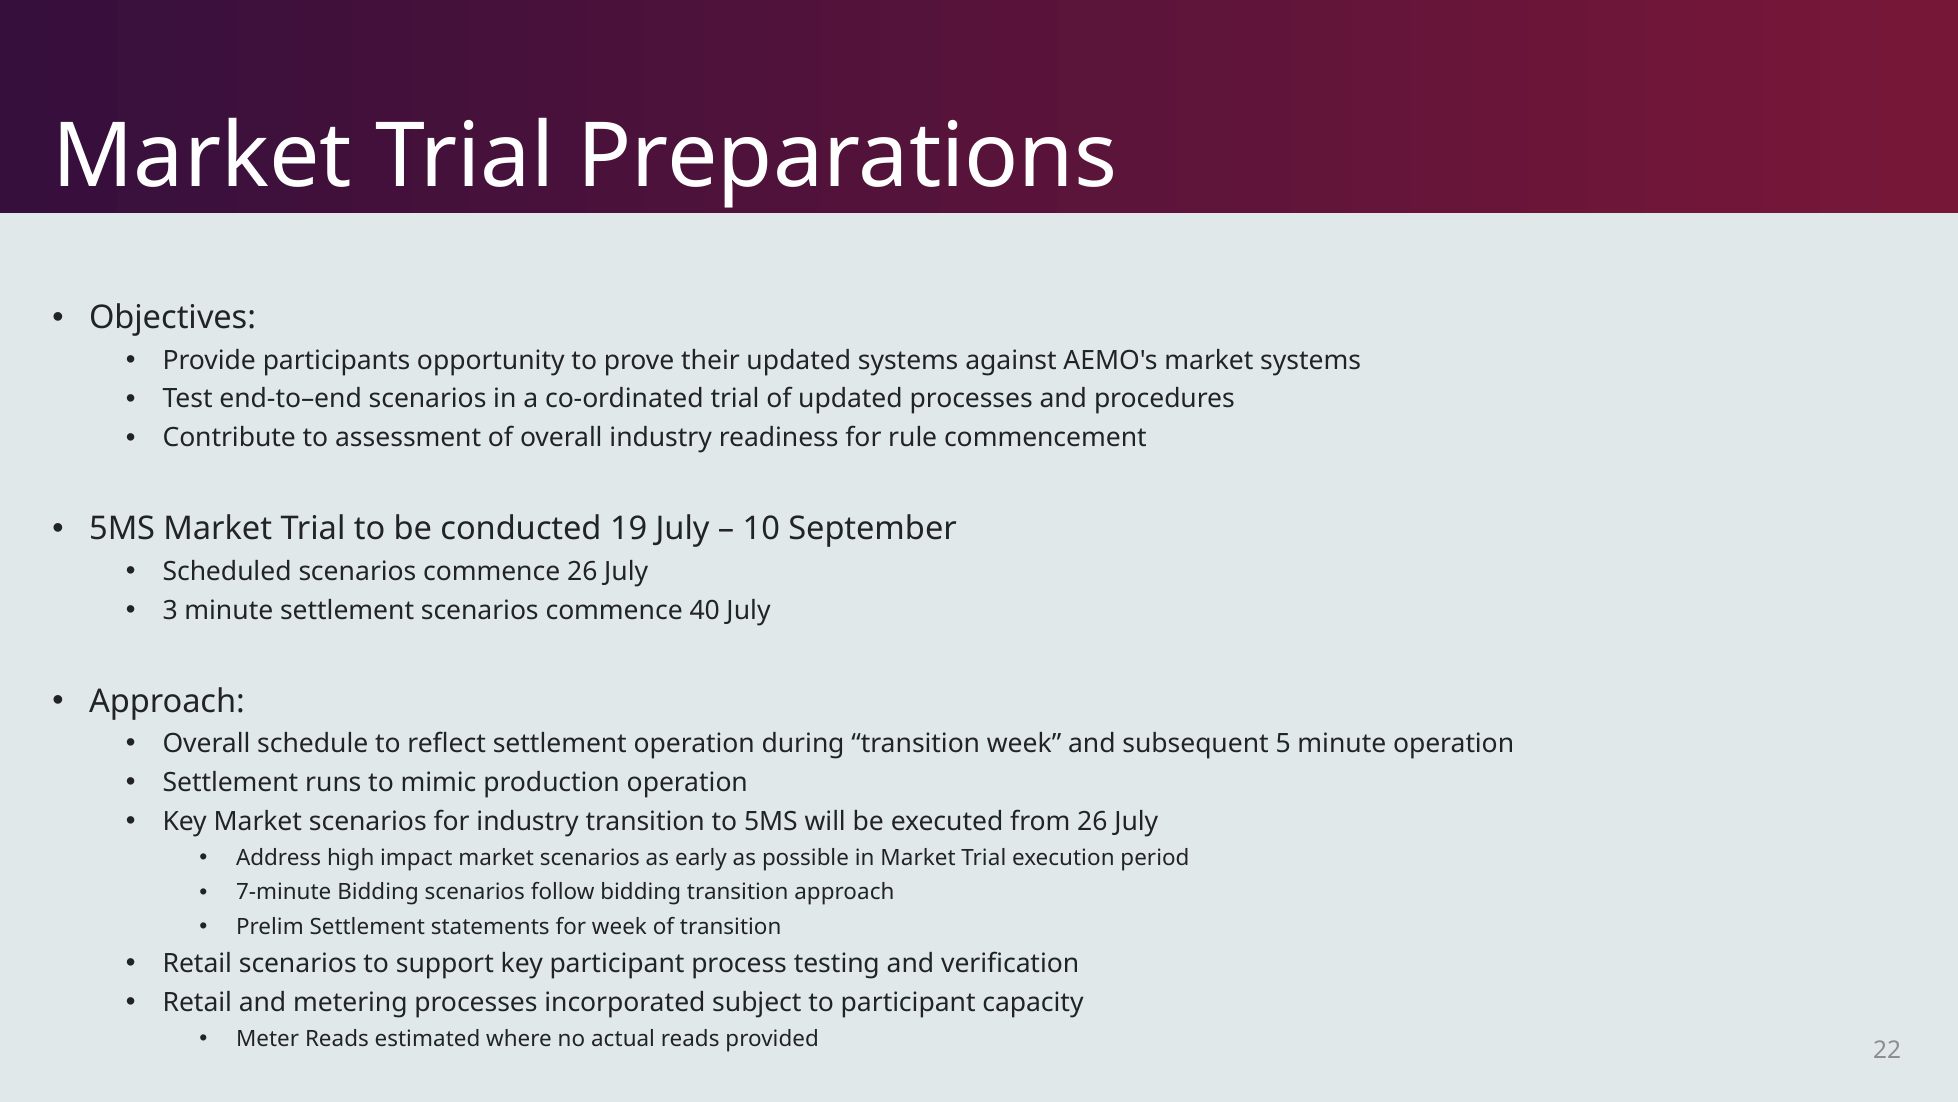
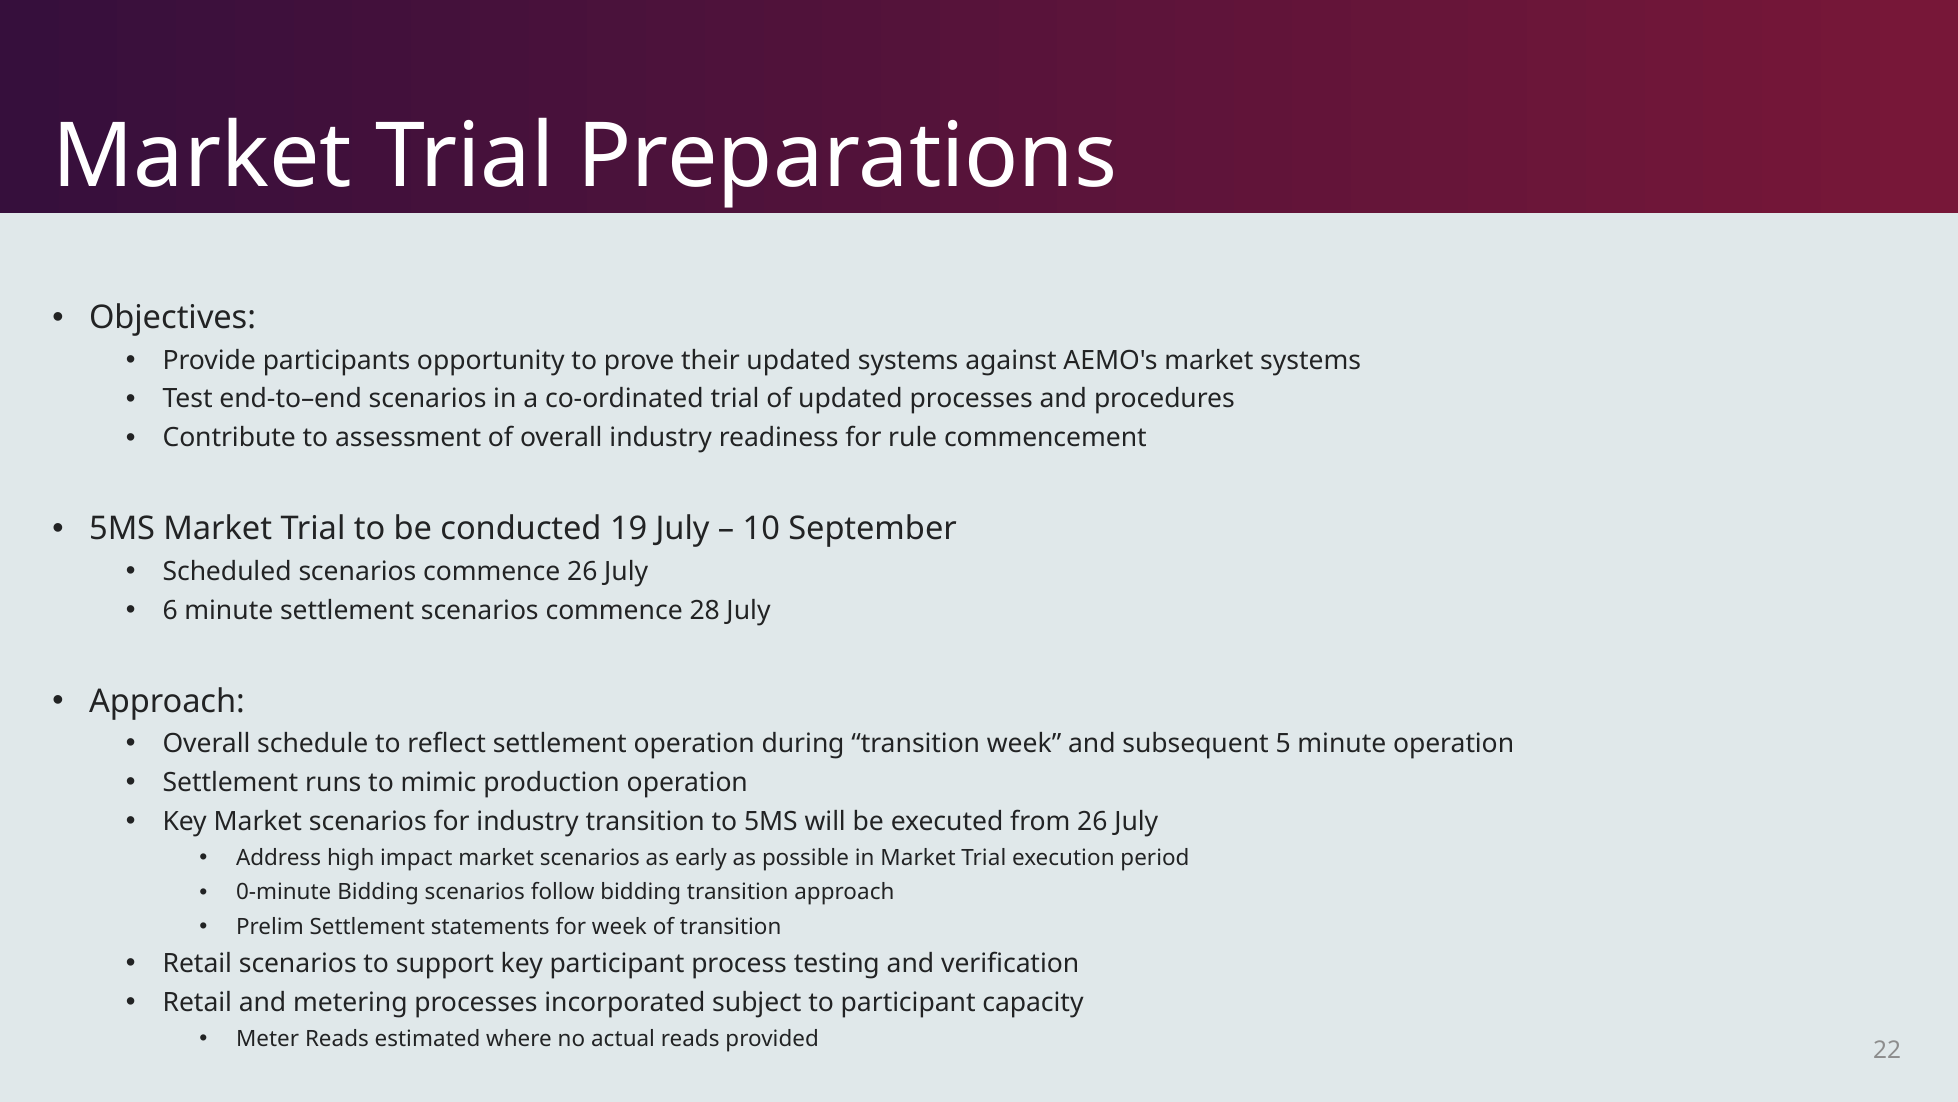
3: 3 -> 6
40: 40 -> 28
7-minute: 7-minute -> 0-minute
